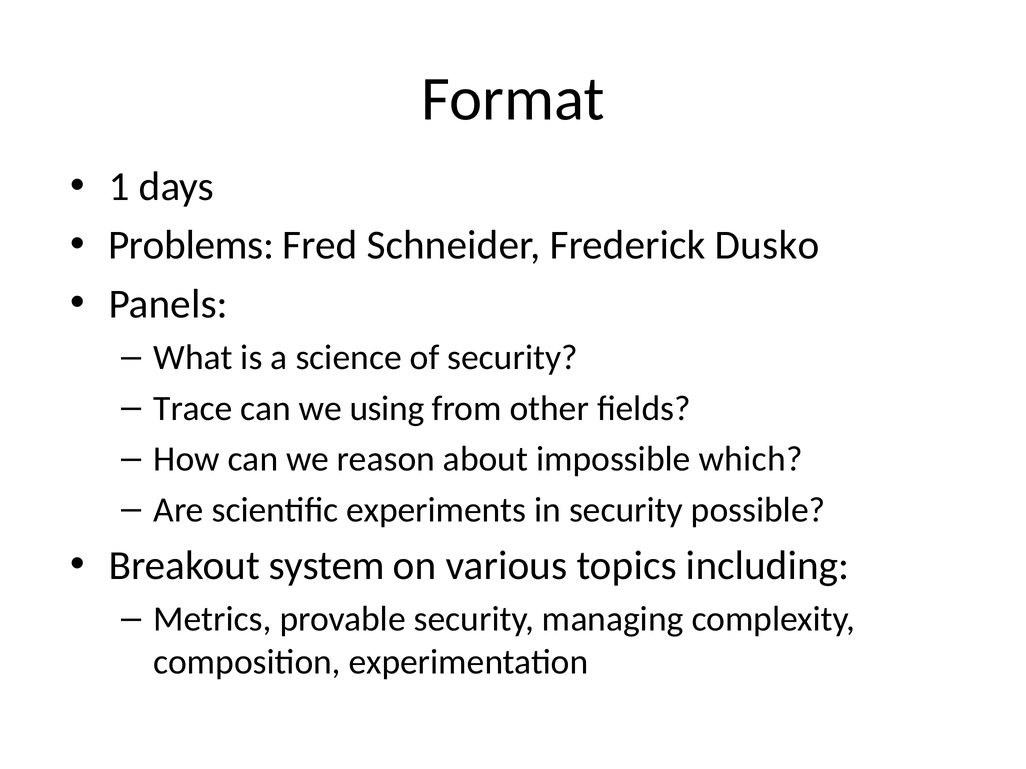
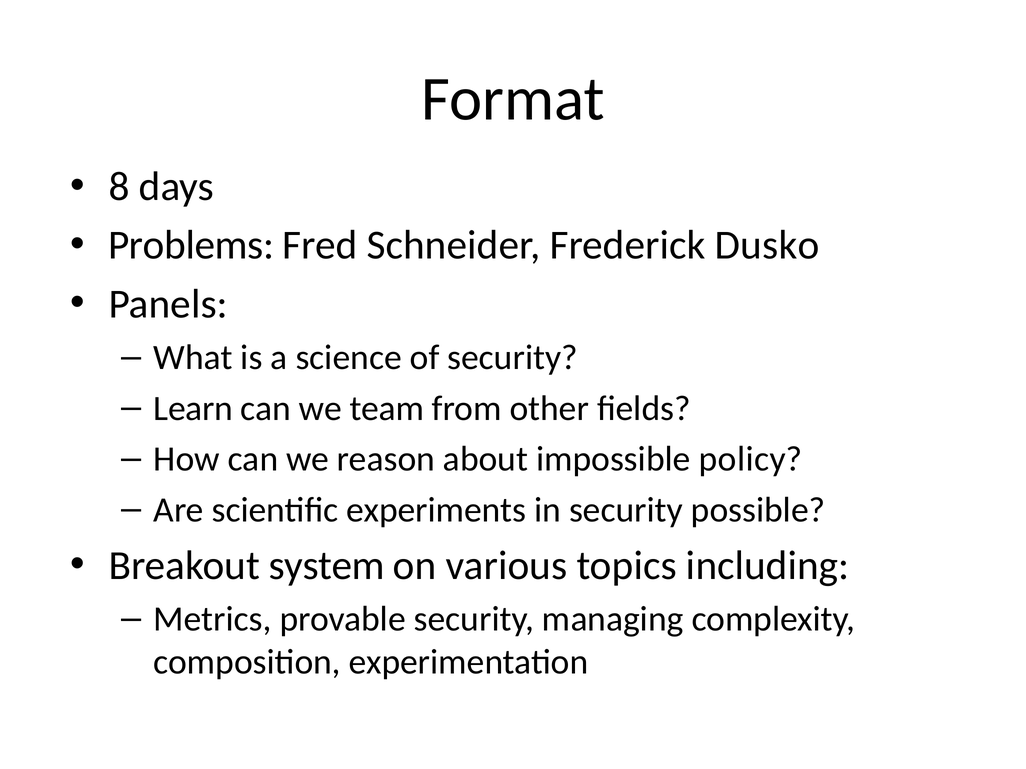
1: 1 -> 8
Trace: Trace -> Learn
using: using -> team
which: which -> policy
